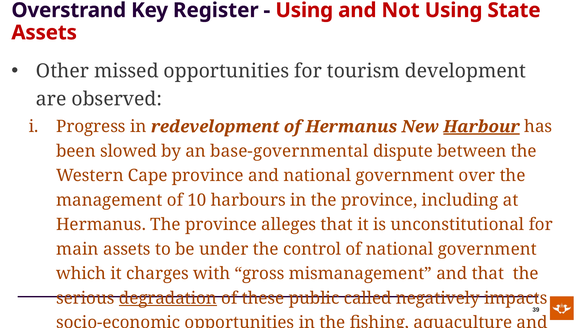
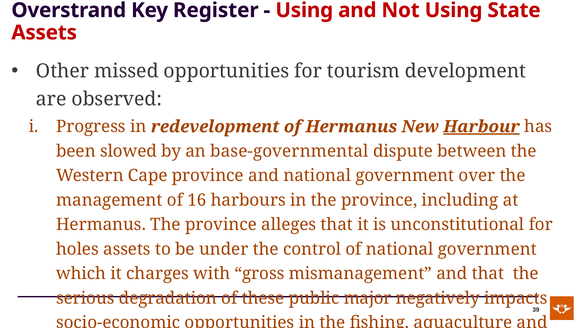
10: 10 -> 16
main: main -> holes
degradation underline: present -> none
called: called -> major
